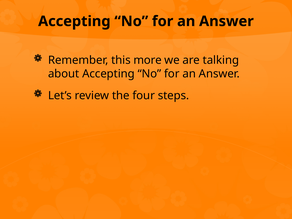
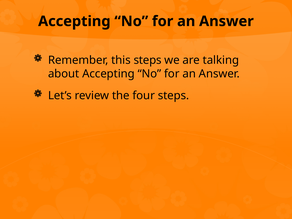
this more: more -> steps
